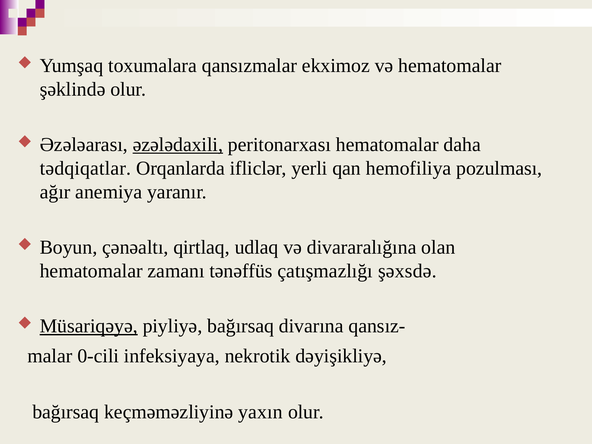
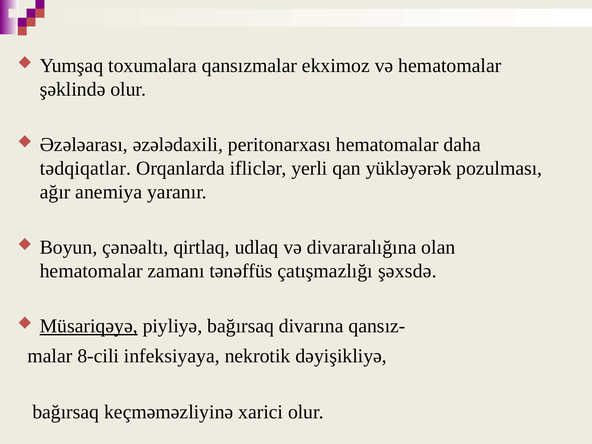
əzələdaxili underline: present -> none
hemofiliya: hemofiliya -> yükləyərək
0-cili: 0-cili -> 8-cili
yaxın: yaxın -> xarici
